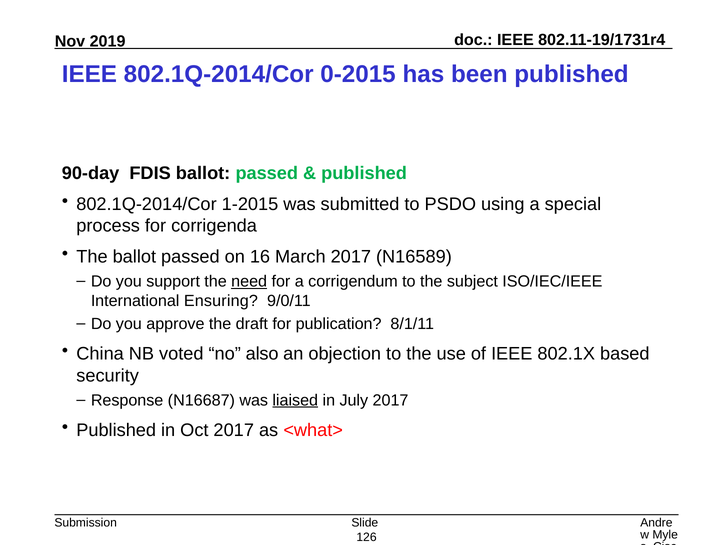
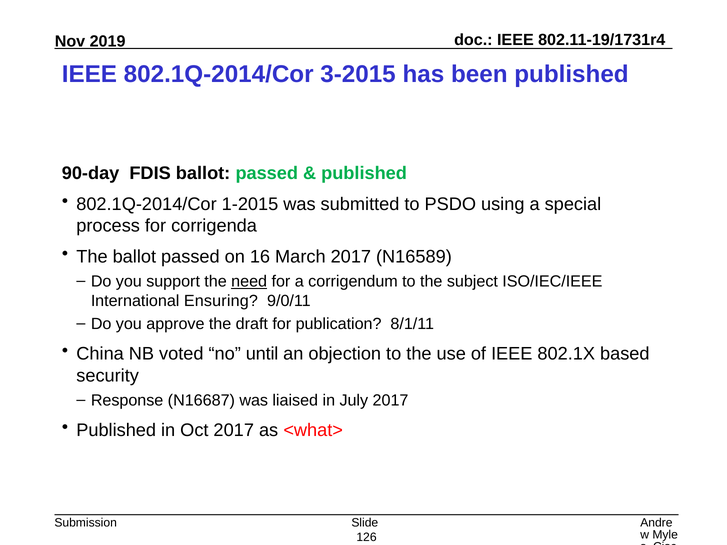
0-2015: 0-2015 -> 3-2015
also: also -> until
liaised underline: present -> none
